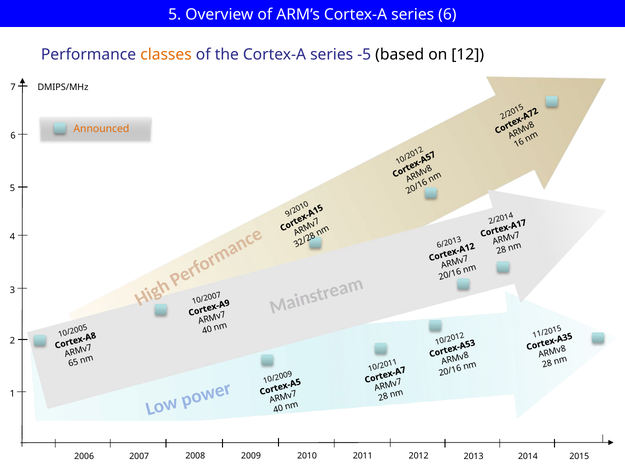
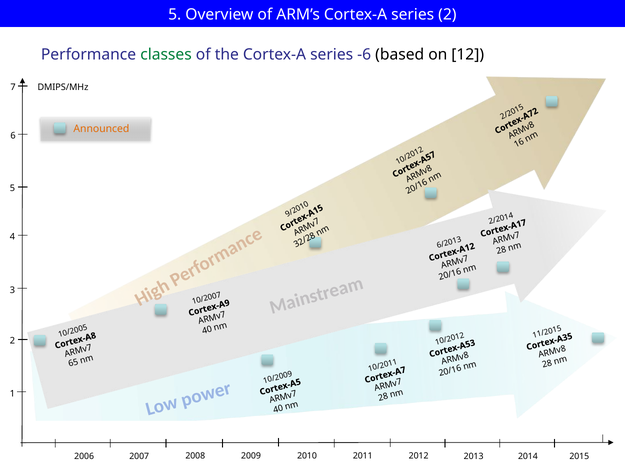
series 6: 6 -> 2
classes colour: orange -> green
-5: -5 -> -6
